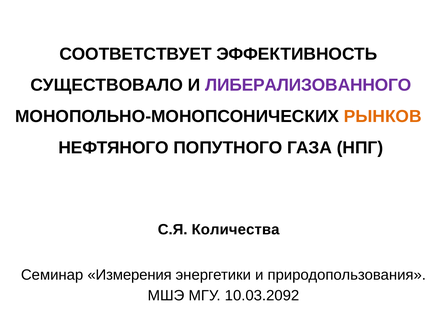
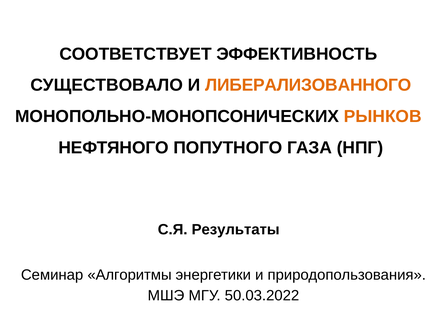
ЛИБЕРАЛИЗОВАННОГО colour: purple -> orange
Количества: Количества -> Результаты
Измерения: Измерения -> Алгоритмы
10.03.2092: 10.03.2092 -> 50.03.2022
